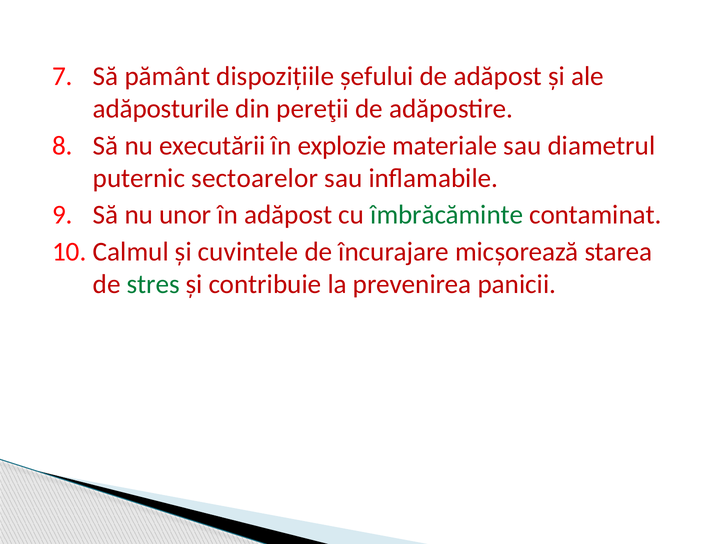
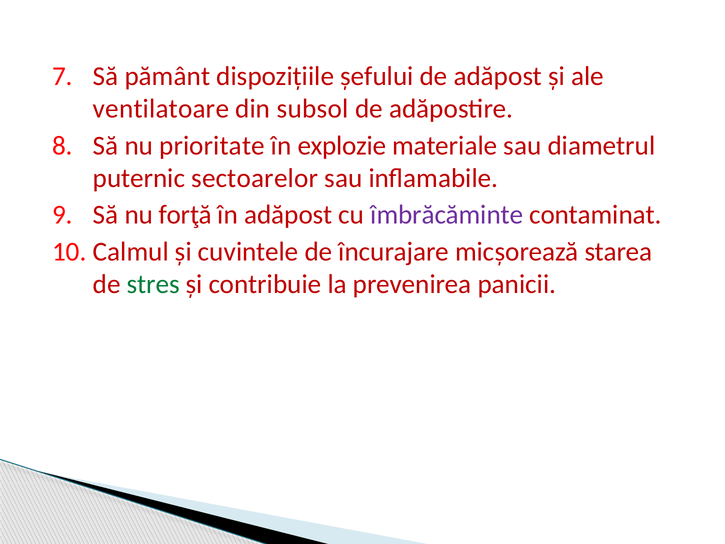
adăposturile: adăposturile -> ventilatoare
pereţii: pereţii -> subsol
executării: executării -> prioritate
unor: unor -> forţă
îmbrăcăminte colour: green -> purple
